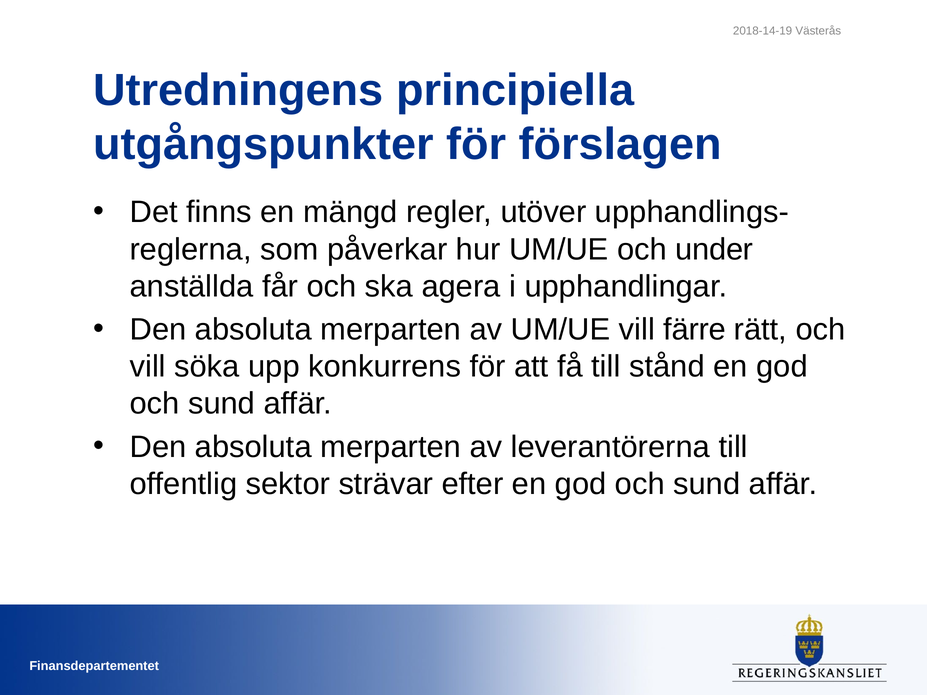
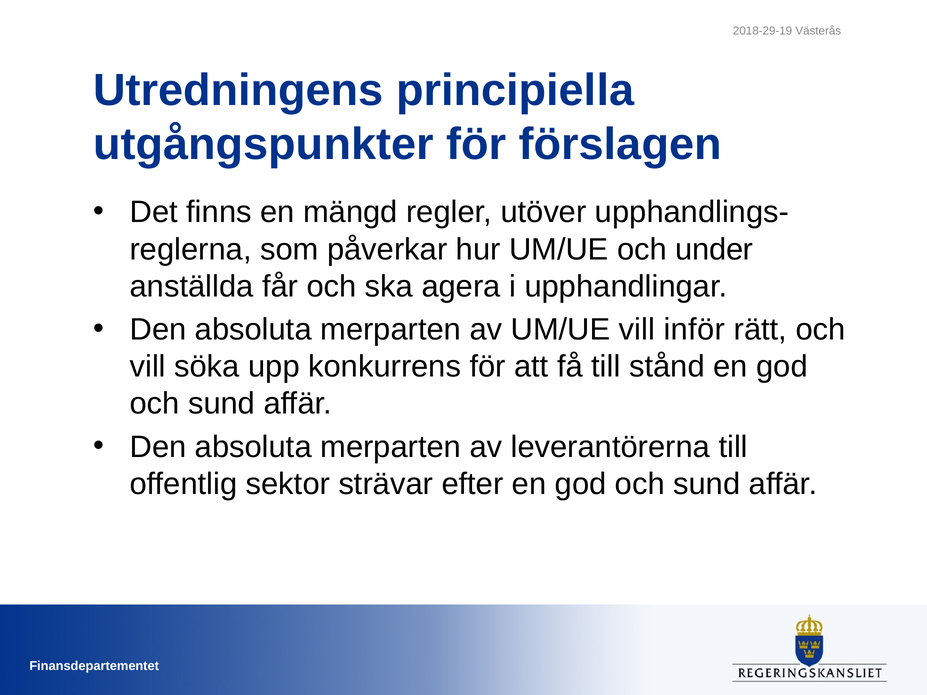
2018-14-19: 2018-14-19 -> 2018-29-19
färre: färre -> inför
